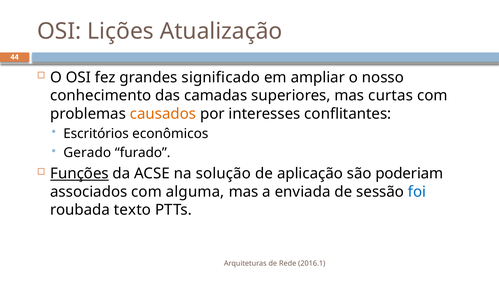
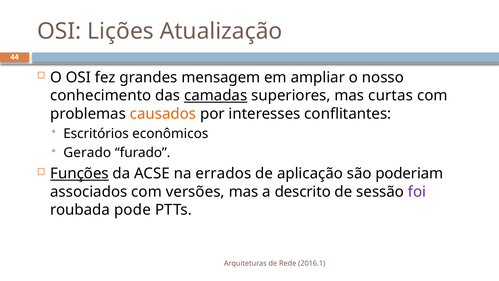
significado: significado -> mensagem
camadas underline: none -> present
solução: solução -> errados
alguma: alguma -> versões
enviada: enviada -> descrito
foi colour: blue -> purple
texto: texto -> pode
